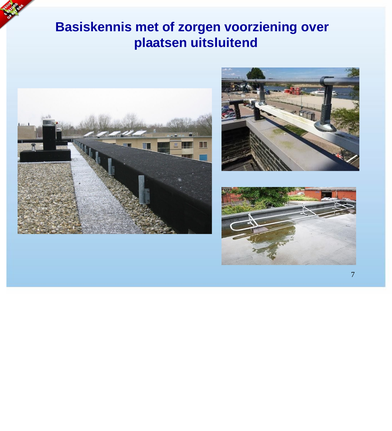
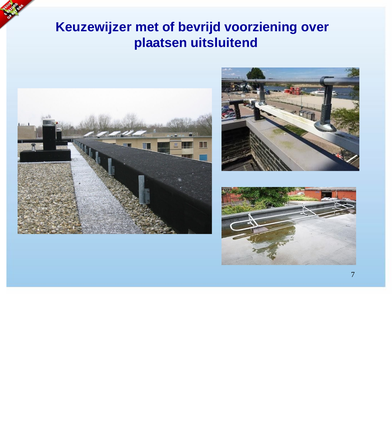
Basiskennis: Basiskennis -> Keuzewijzer
zorgen: zorgen -> bevrijd
